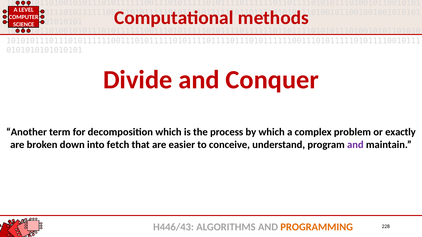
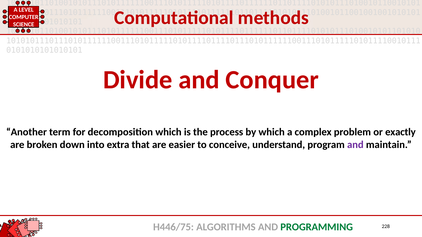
fetch: fetch -> extra
H446/43: H446/43 -> H446/75
PROGRAMMING colour: orange -> green
